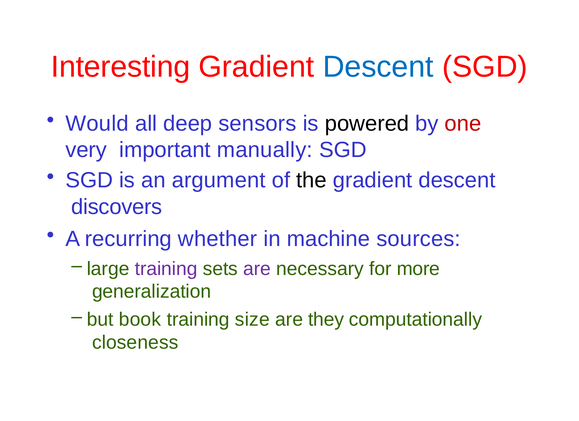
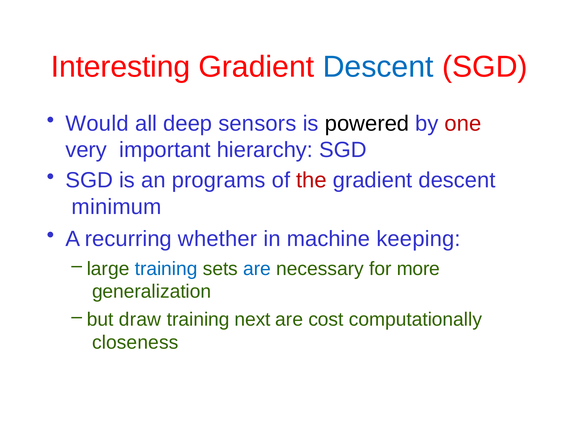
manually: manually -> hierarchy
argument: argument -> programs
the colour: black -> red
discovers: discovers -> minimum
sources: sources -> keeping
training at (166, 269) colour: purple -> blue
are at (257, 269) colour: purple -> blue
book: book -> draw
size: size -> next
they: they -> cost
